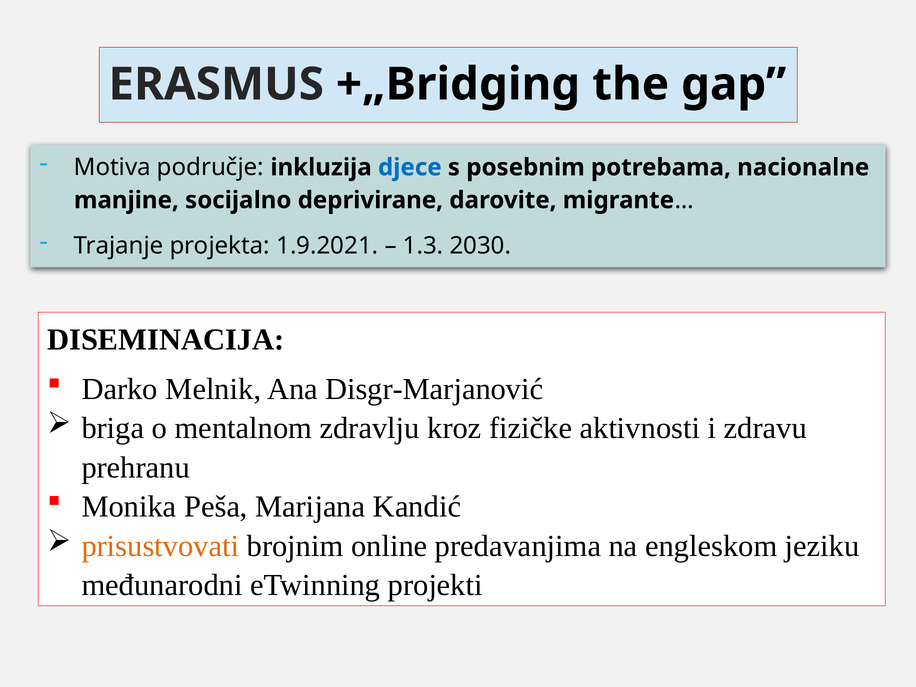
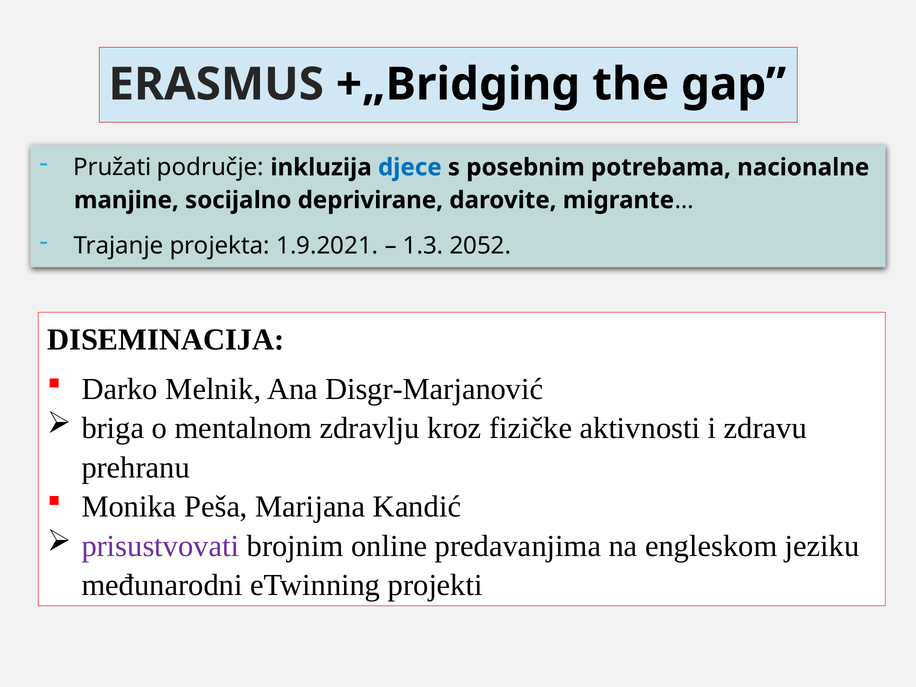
Motiva: Motiva -> Pružati
2030: 2030 -> 2052
prisustvovati colour: orange -> purple
